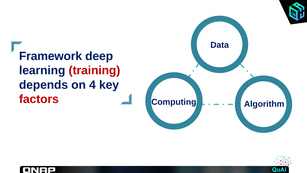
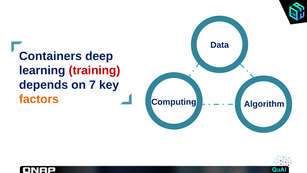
Framework: Framework -> Containers
4: 4 -> 7
factors colour: red -> orange
